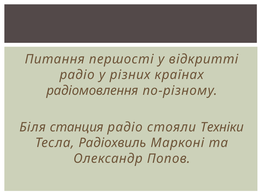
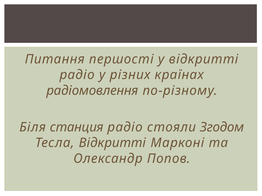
Техніки: Техніки -> Згодом
Тесла Радіохвиль: Радіохвиль -> Відкритті
